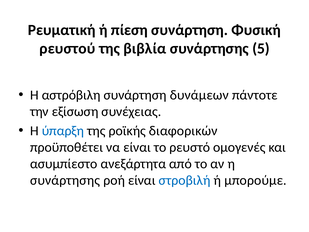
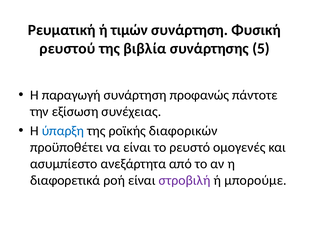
πίεση: πίεση -> τιμών
αστρόβιλη: αστρόβιλη -> παραγωγή
δυνάμεων: δυνάμεων -> προφανώς
συνάρτησης at (65, 180): συνάρτησης -> διαφορετικά
στροβιλή colour: blue -> purple
